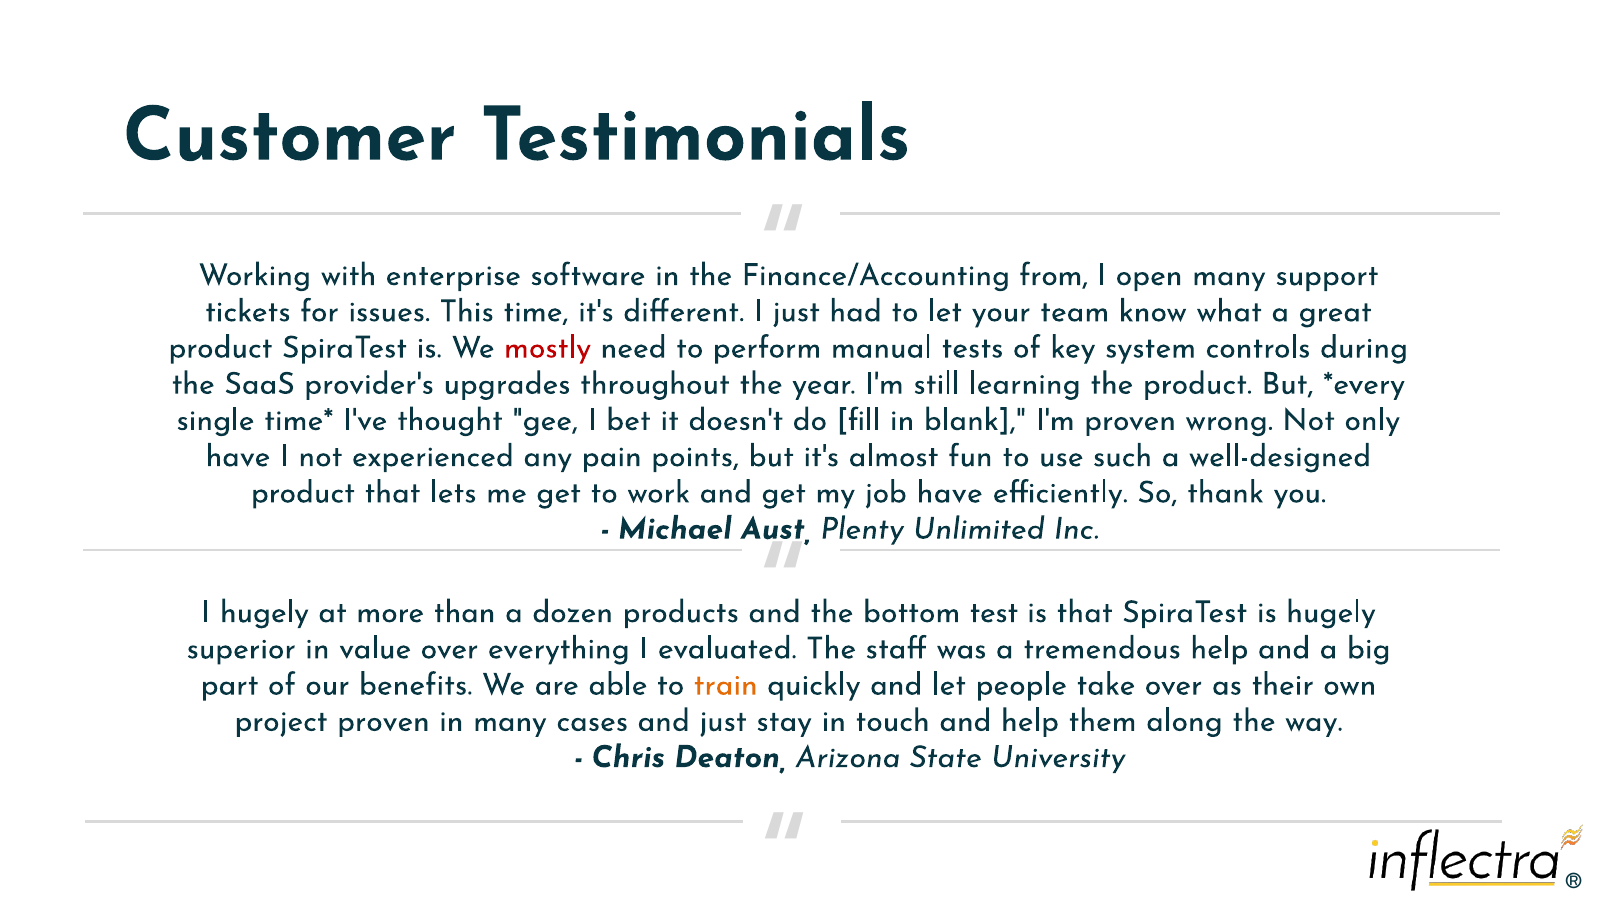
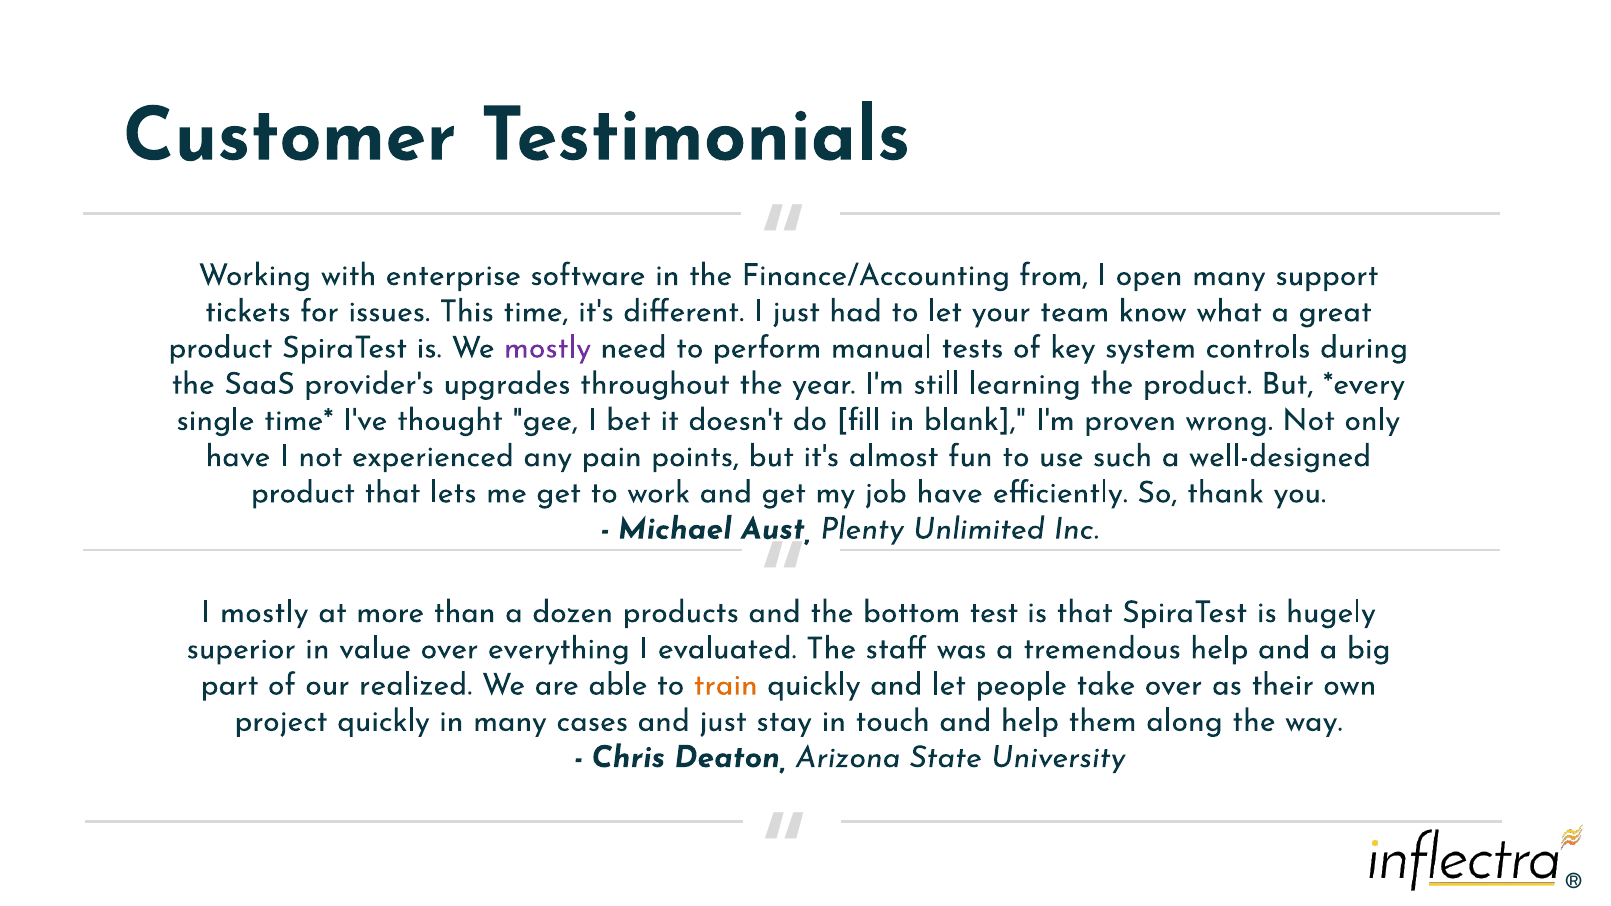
mostly at (548, 348) colour: red -> purple
I hugely: hugely -> mostly
benefits: benefits -> realized
project proven: proven -> quickly
